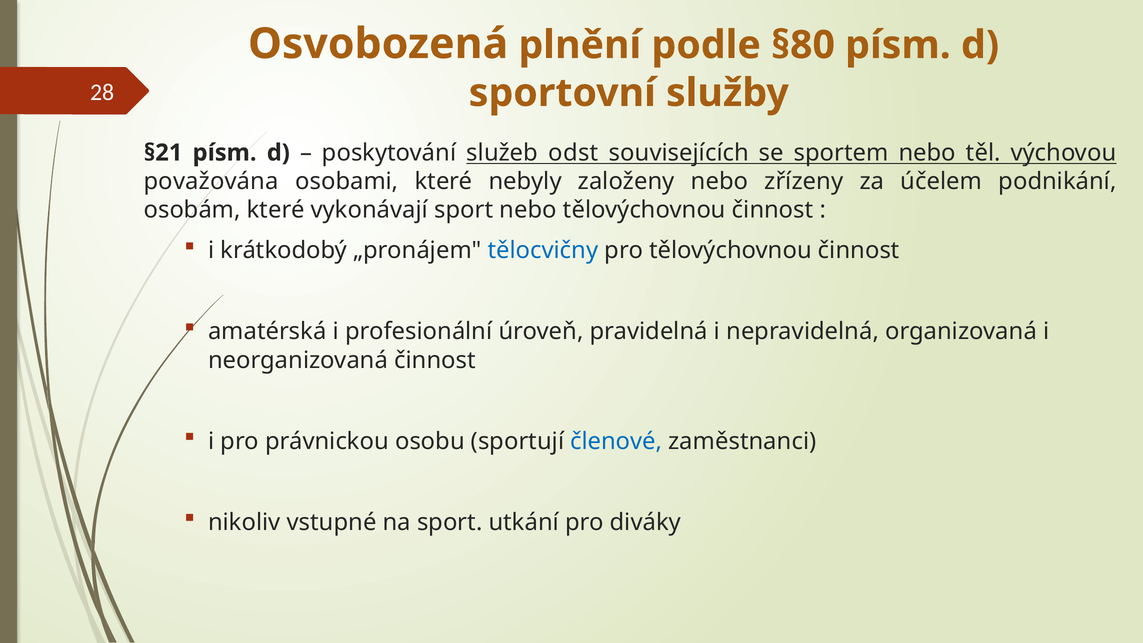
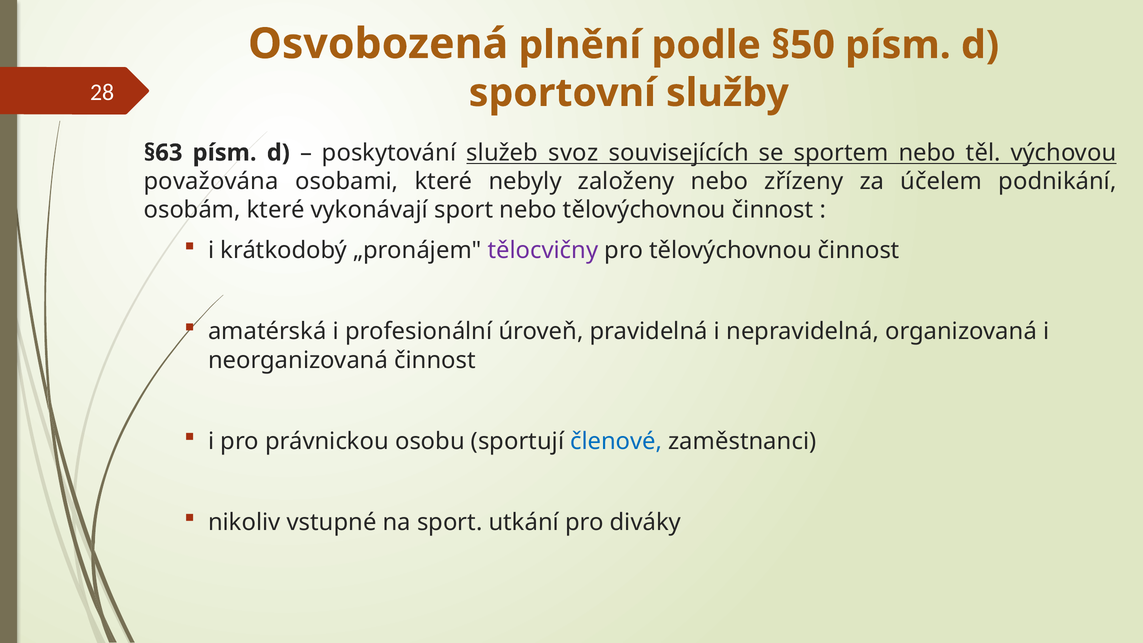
§80: §80 -> §50
§21: §21 -> §63
odst: odst -> svoz
tělocvičny colour: blue -> purple
